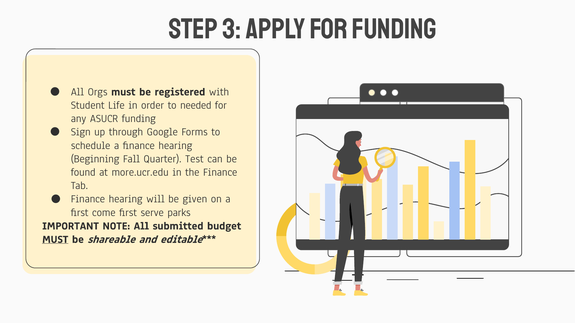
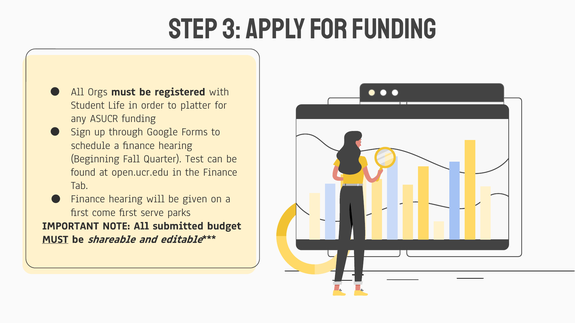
needed: needed -> platter
more.ucr.edu: more.ucr.edu -> open.ucr.edu
